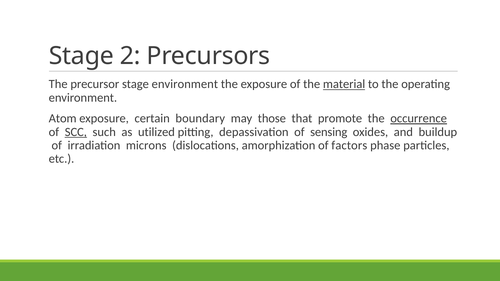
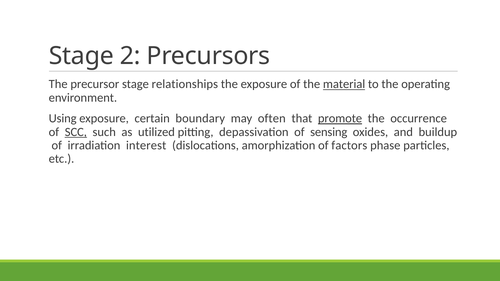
stage environment: environment -> relationships
Atom: Atom -> Using
those: those -> often
promote underline: none -> present
occurrence underline: present -> none
microns: microns -> interest
